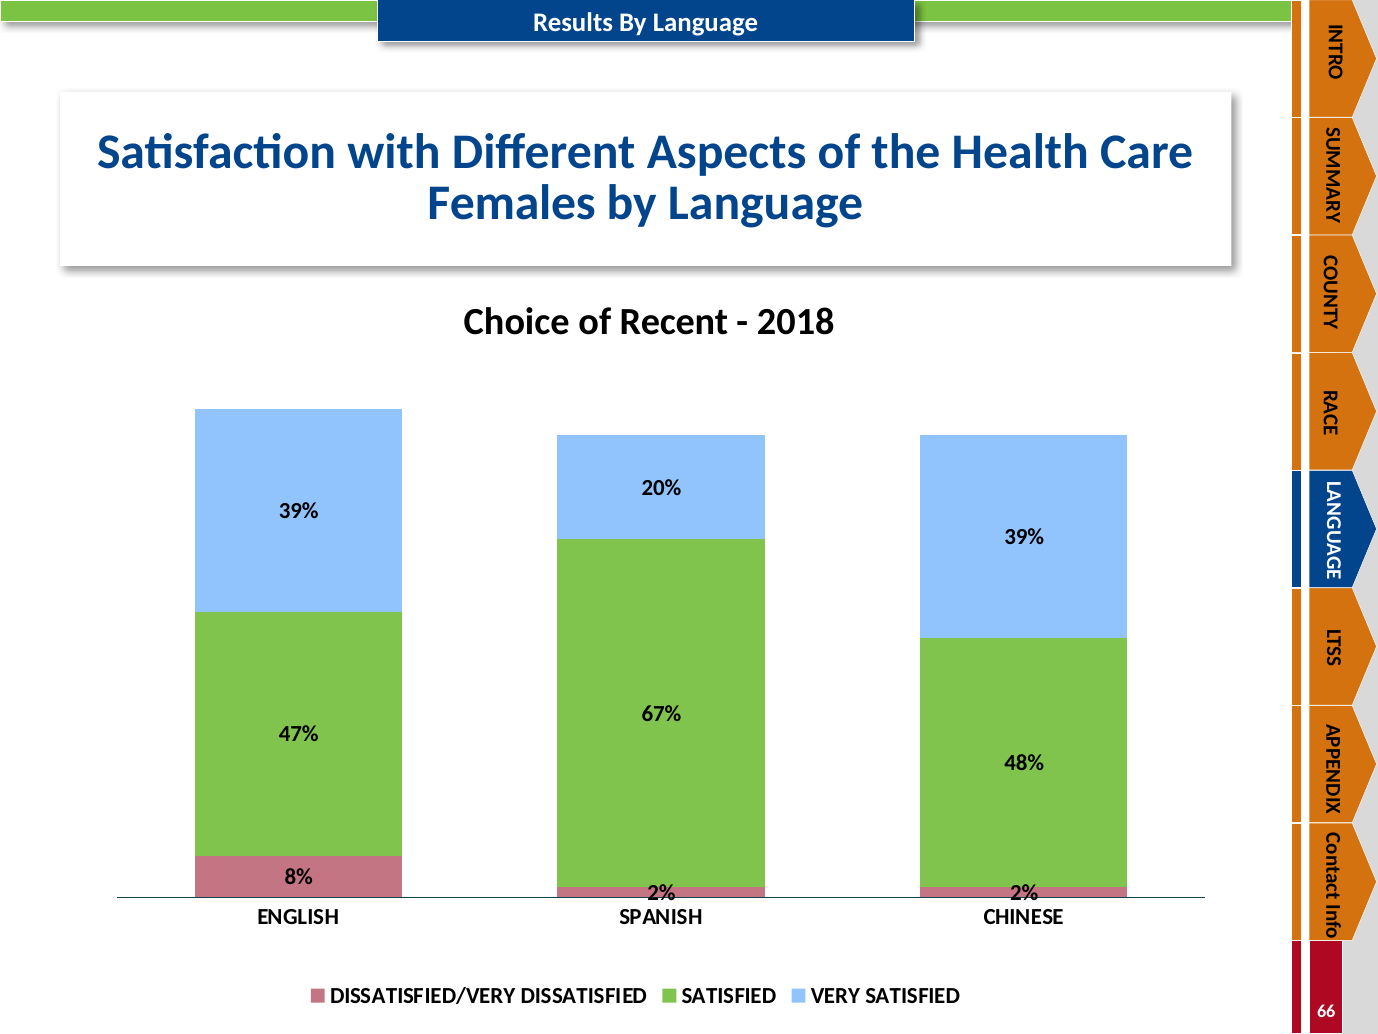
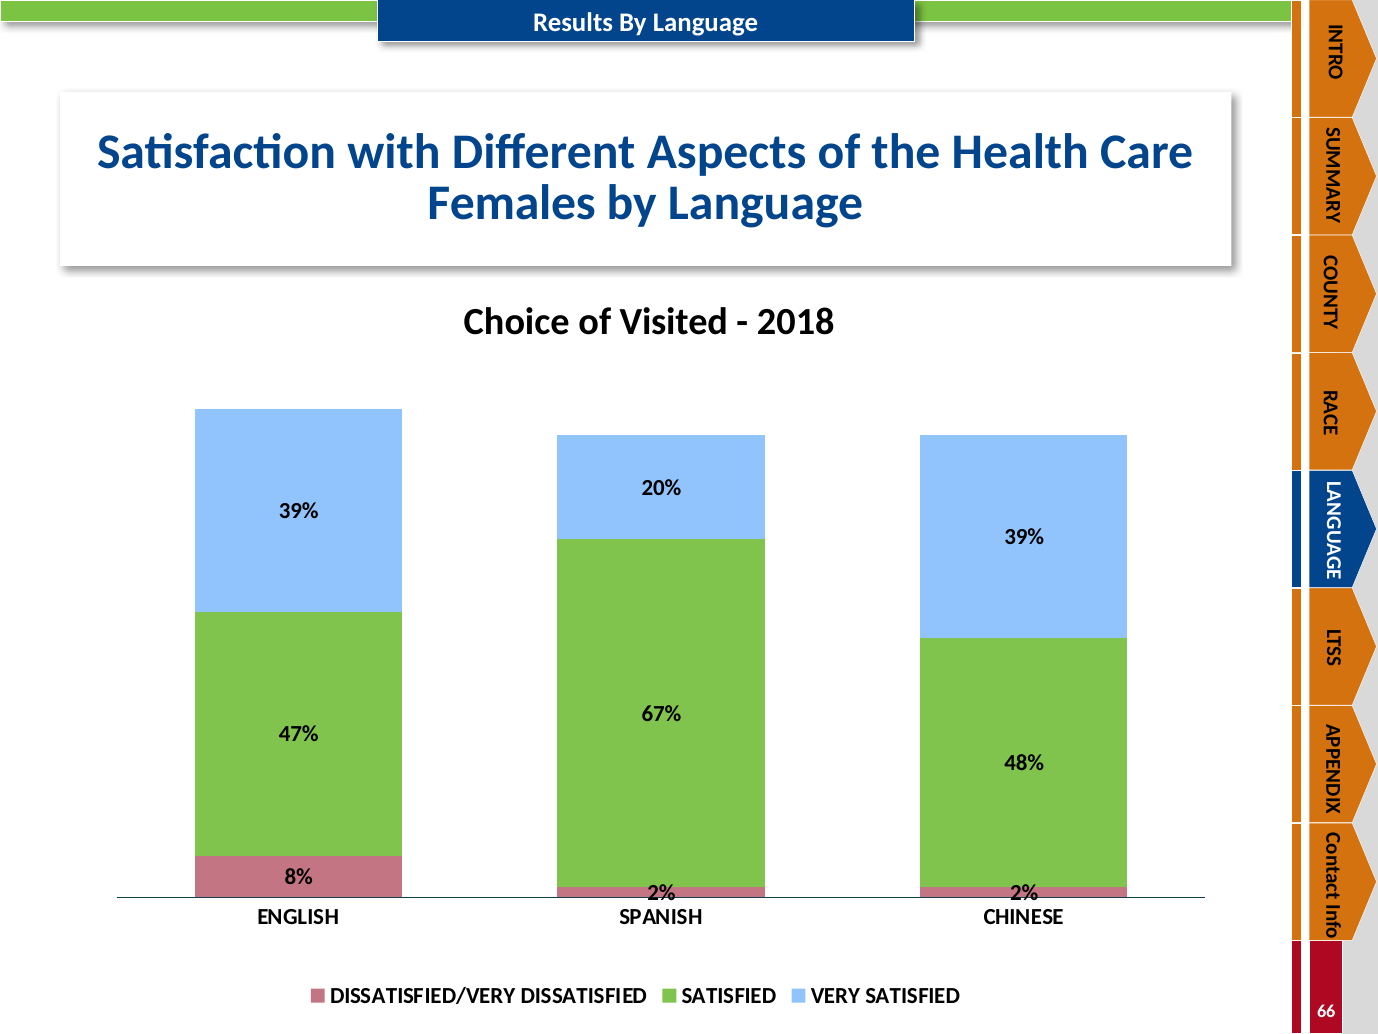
Recent: Recent -> Visited
